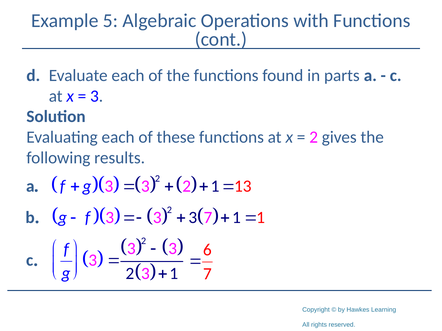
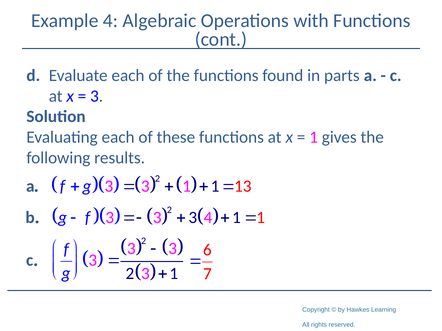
Example 5: 5 -> 4
2 at (314, 137): 2 -> 1
2 at (187, 186): 2 -> 1
3 7: 7 -> 4
